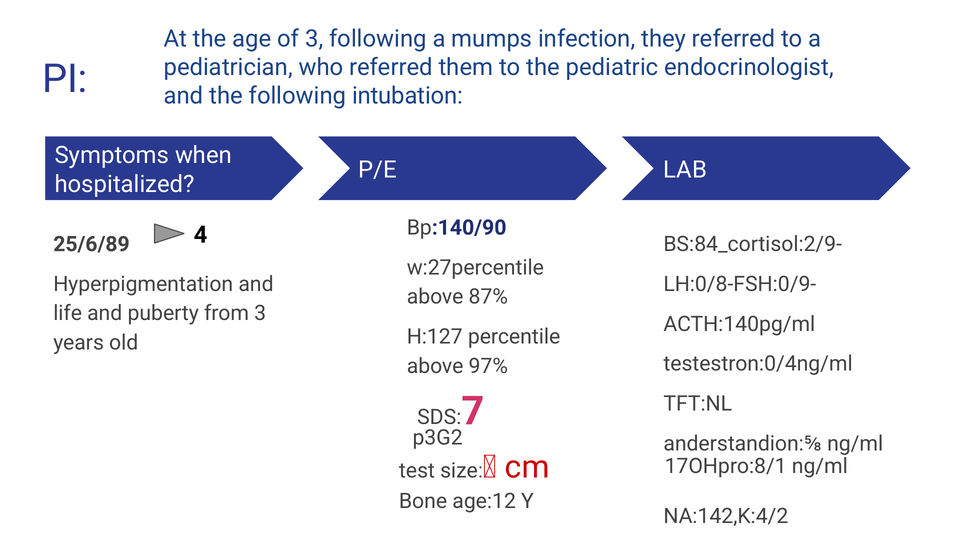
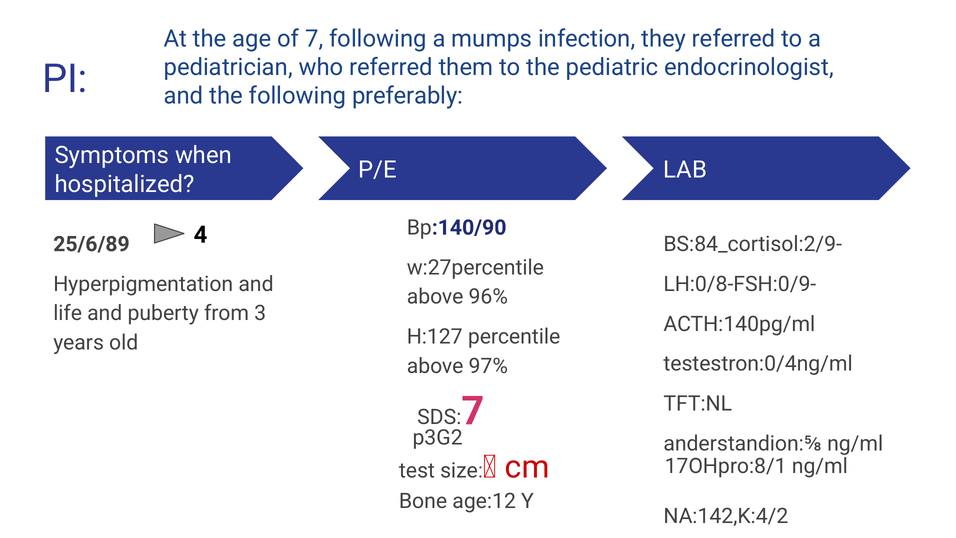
of 3: 3 -> 7
intubation: intubation -> preferably
87%: 87% -> 96%
